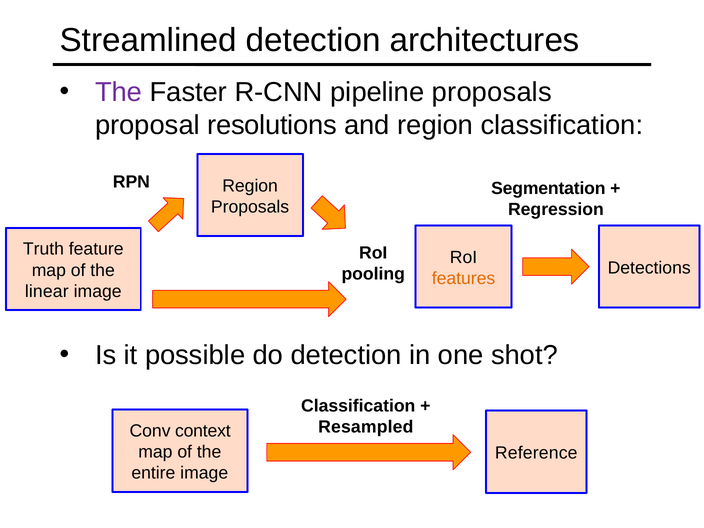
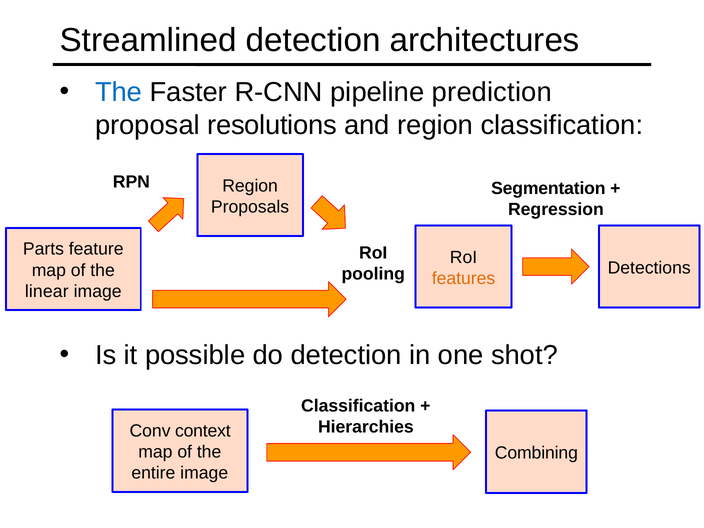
The at (119, 92) colour: purple -> blue
pipeline proposals: proposals -> prediction
Truth: Truth -> Parts
Resampled: Resampled -> Hierarchies
Reference: Reference -> Combining
